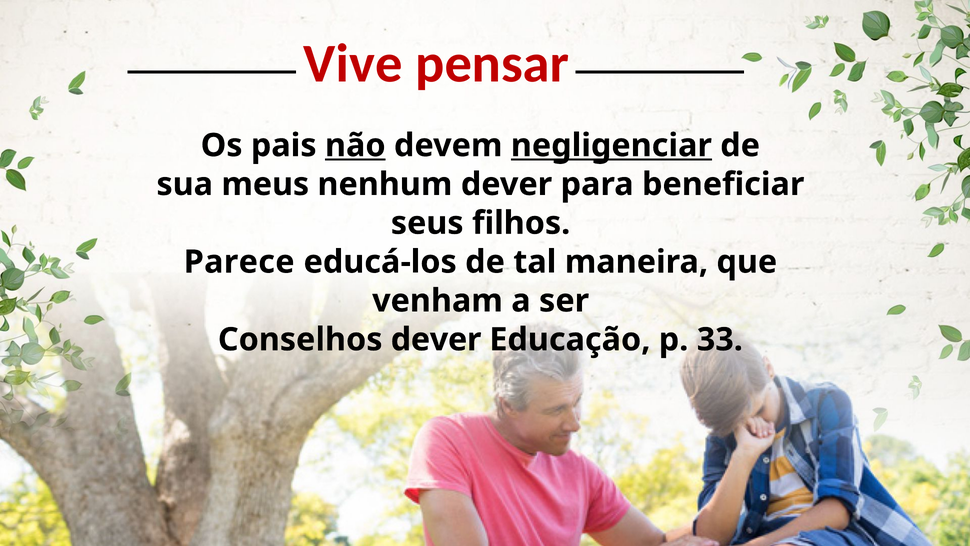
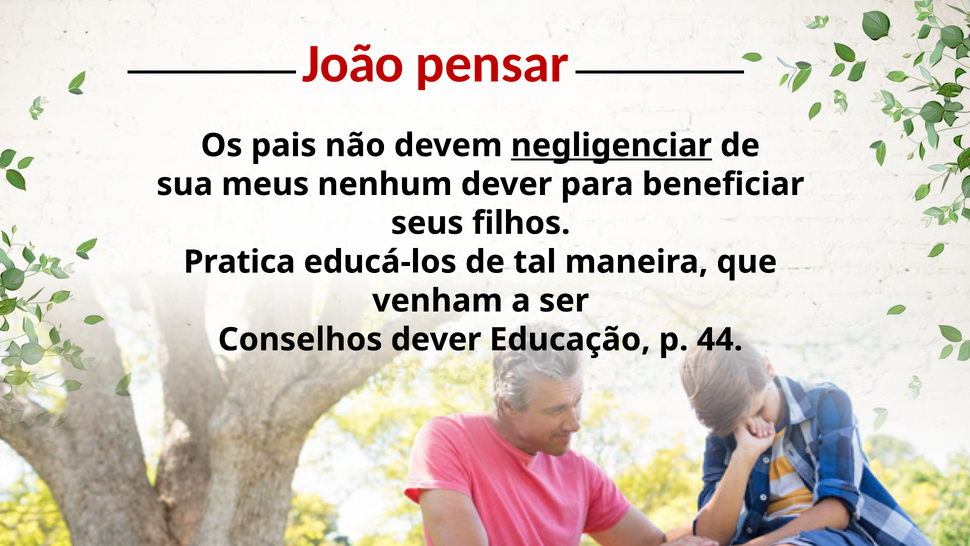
Vive: Vive -> João
não underline: present -> none
Parece: Parece -> Pratica
33: 33 -> 44
